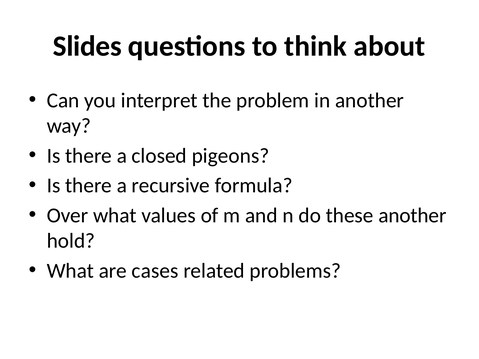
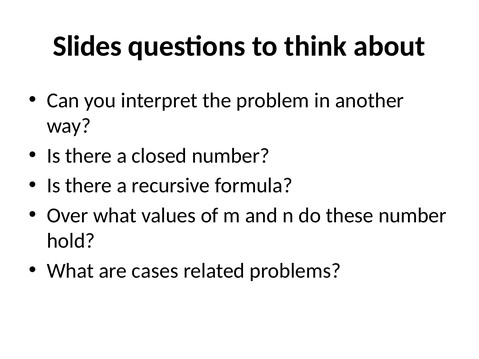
closed pigeons: pigeons -> number
these another: another -> number
